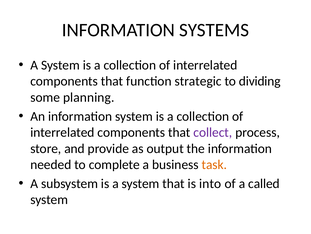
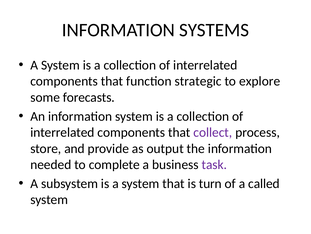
dividing: dividing -> explore
planning: planning -> forecasts
task colour: orange -> purple
into: into -> turn
